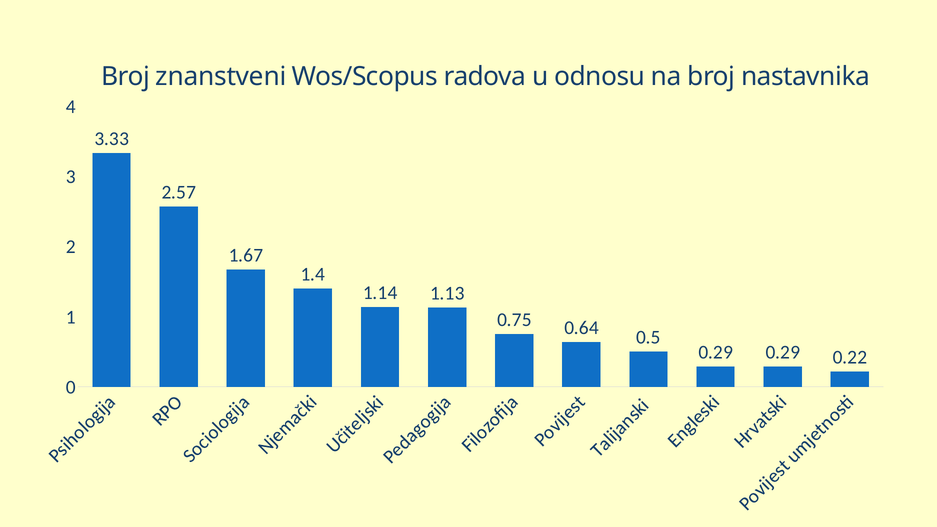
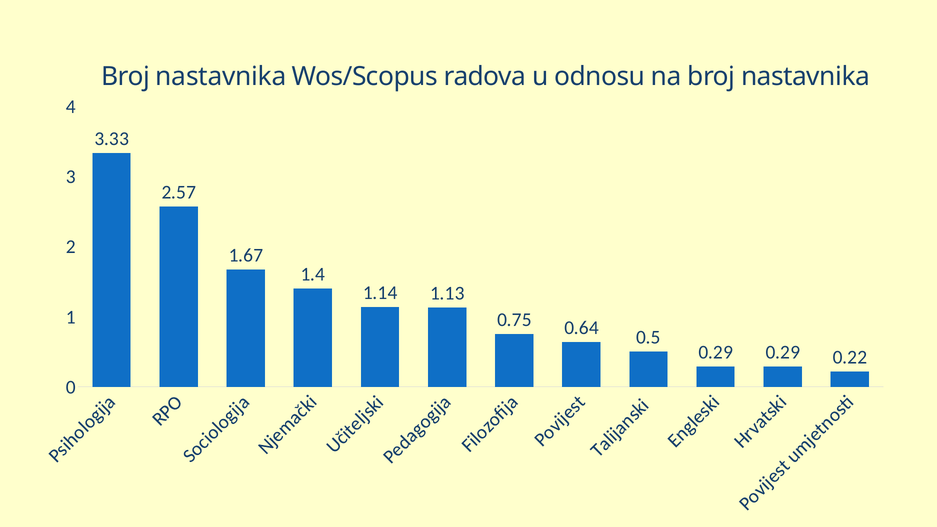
znanstveni at (221, 77): znanstveni -> nastavnika
